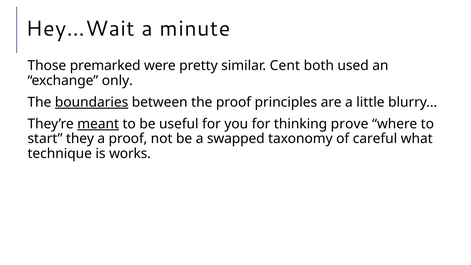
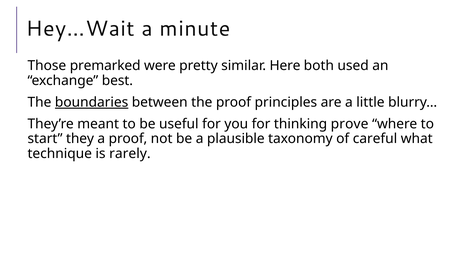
Cent: Cent -> Here
only: only -> best
meant underline: present -> none
swapped: swapped -> plausible
works: works -> rarely
